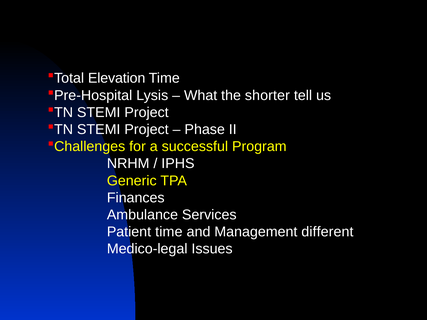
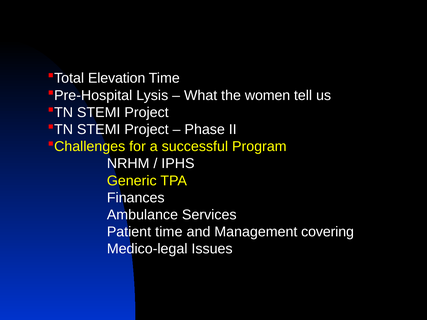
shorter: shorter -> women
different: different -> covering
